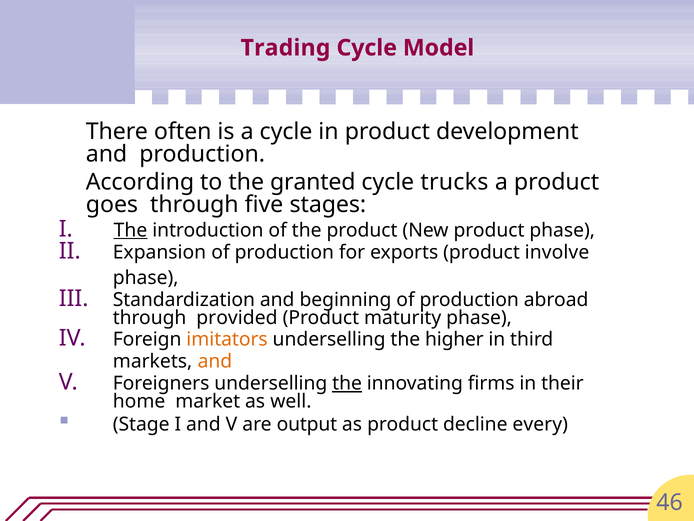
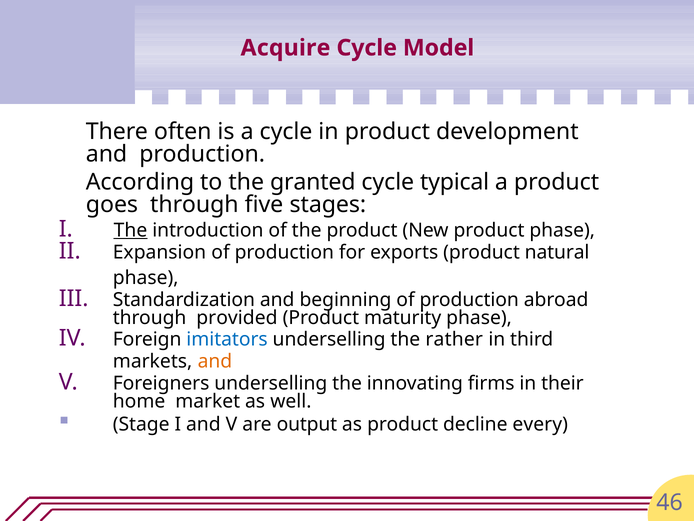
Trading: Trading -> Acquire
trucks: trucks -> typical
involve: involve -> natural
imitators colour: orange -> blue
higher: higher -> rather
the at (347, 383) underline: present -> none
